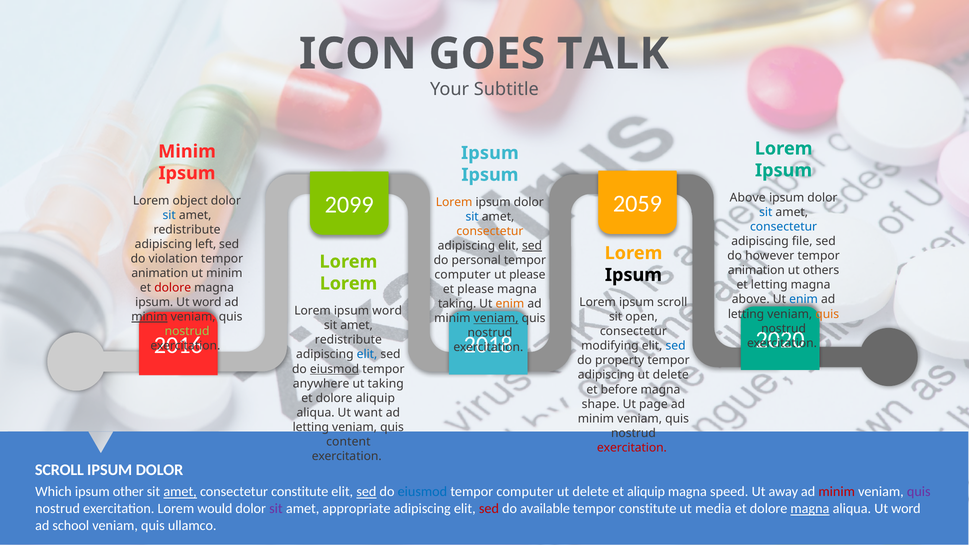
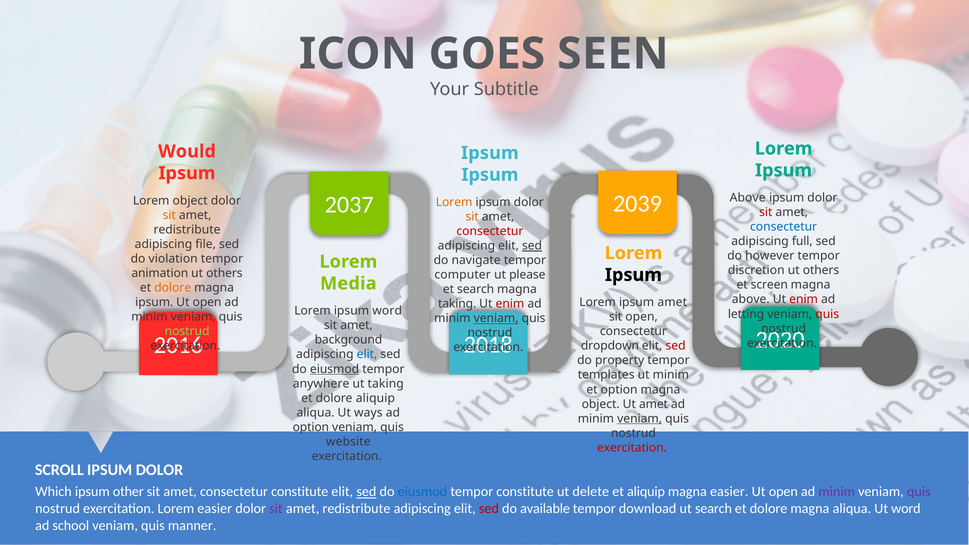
TALK: TALK -> SEEN
Minim at (187, 151): Minim -> Would
2059: 2059 -> 2039
2099: 2099 -> 2037
sit at (766, 212) colour: blue -> red
sit at (169, 215) colour: blue -> orange
sit at (472, 217) colour: blue -> orange
consectetur at (490, 231) colour: orange -> red
file: file -> full
left: left -> file
personal: personal -> navigate
animation at (756, 270): animation -> discretion
minim at (224, 273): minim -> others
Lorem at (348, 283): Lorem -> Media
et letting: letting -> screen
dolore at (173, 288) colour: red -> orange
et please: please -> search
enim at (804, 300) colour: blue -> red
word at (207, 302): word -> open
ipsum scroll: scroll -> amet
enim at (510, 304) colour: orange -> red
quis at (827, 314) colour: orange -> red
minim at (149, 317) underline: present -> none
redistribute at (348, 340): redistribute -> background
modifying: modifying -> dropdown
sed at (676, 346) colour: blue -> red
adipiscing at (606, 375): adipiscing -> templates
delete at (671, 375): delete -> minim
et before: before -> option
shape at (601, 404): shape -> object
Ut page: page -> amet
want: want -> ways
veniam at (640, 419) underline: none -> present
letting at (311, 427): letting -> option
content: content -> website
amet at (180, 492) underline: present -> none
computer at (525, 492): computer -> constitute
magna speed: speed -> easier
away at (783, 492): away -> open
minim at (837, 492) colour: red -> purple
Lorem would: would -> easier
appropriate at (356, 509): appropriate -> redistribute
tempor constitute: constitute -> download
ut media: media -> search
magna at (810, 509) underline: present -> none
ullamco: ullamco -> manner
